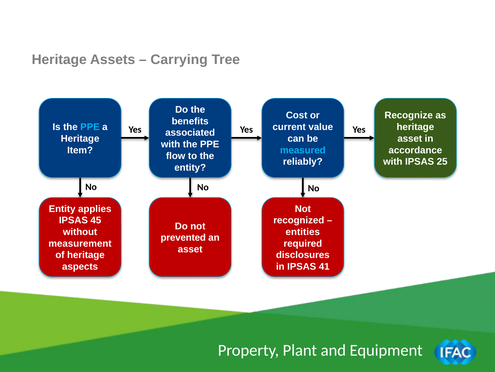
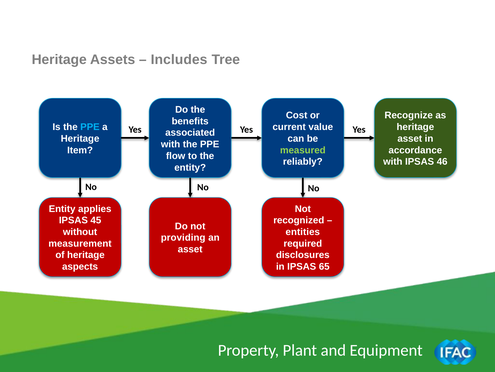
Carrying: Carrying -> Includes
measured colour: light blue -> light green
25: 25 -> 46
prevented: prevented -> providing
41: 41 -> 65
